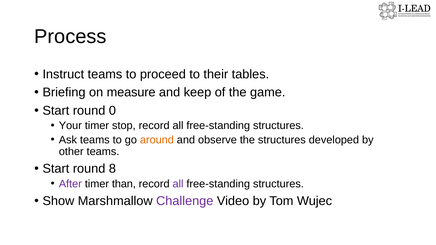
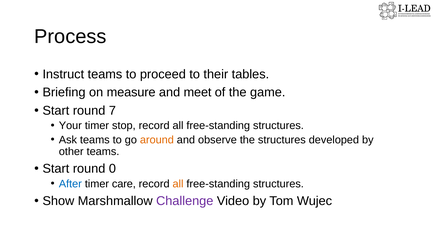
keep: keep -> meet
0: 0 -> 7
8: 8 -> 0
After colour: purple -> blue
than: than -> care
all at (178, 184) colour: purple -> orange
